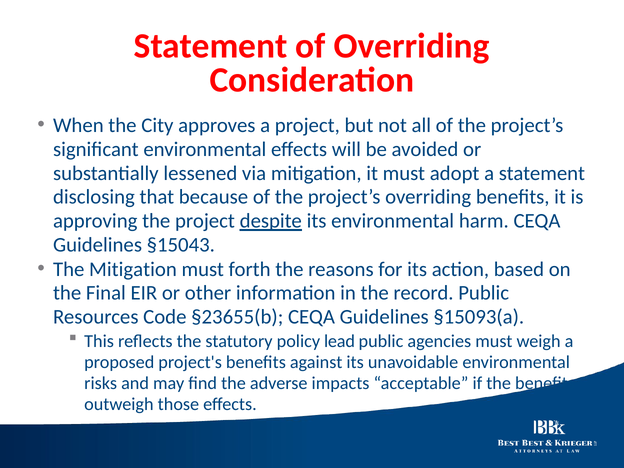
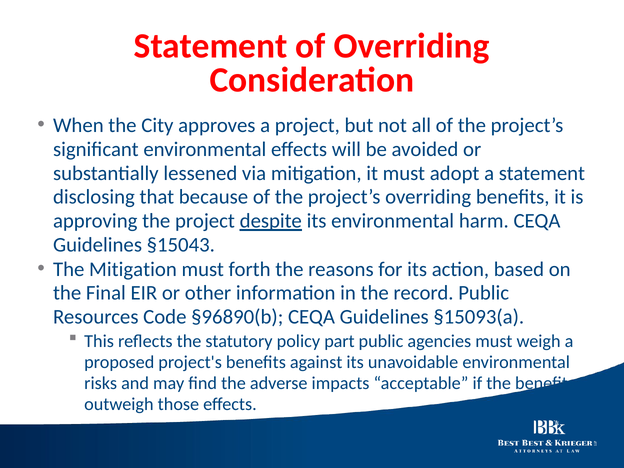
§23655(b: §23655(b -> §96890(b
lead: lead -> part
